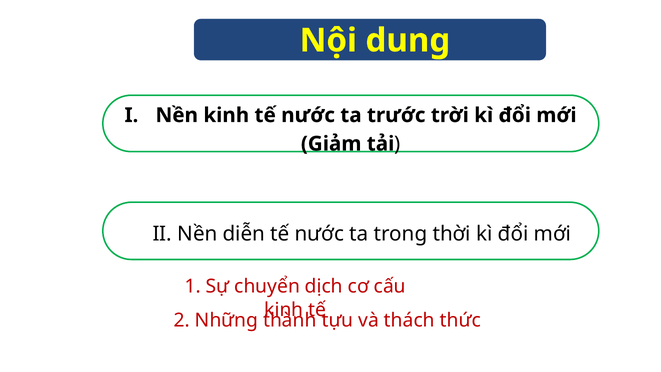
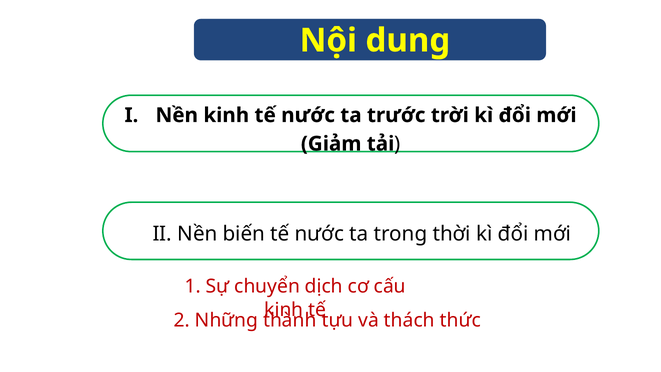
diễn: diễn -> biến
